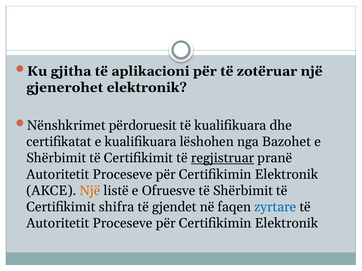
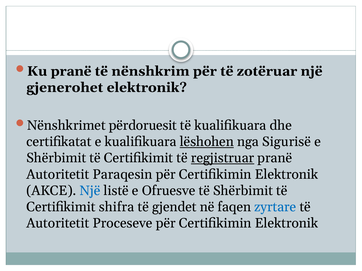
Ku gjitha: gjitha -> pranë
aplikacioni: aplikacioni -> nënshkrim
lëshohen underline: none -> present
Bazohet: Bazohet -> Sigurisë
Proceseve at (123, 175): Proceseve -> Paraqesin
Një at (90, 191) colour: orange -> blue
